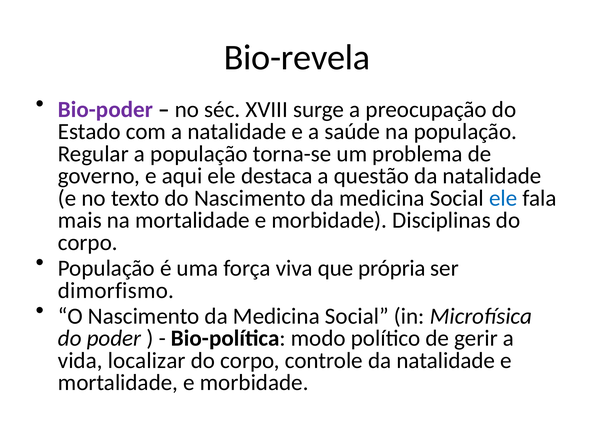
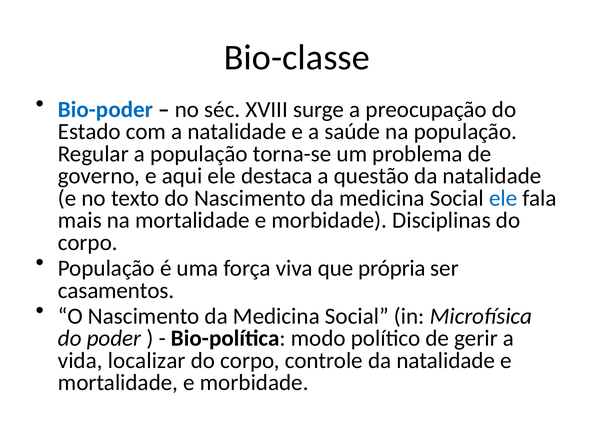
Bio-revela: Bio-revela -> Bio-classe
Bio-poder colour: purple -> blue
dimorfismo: dimorfismo -> casamentos
